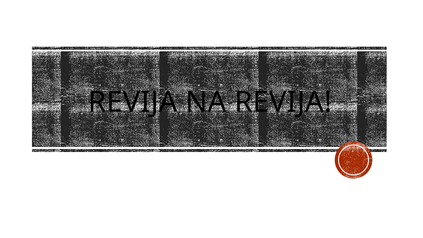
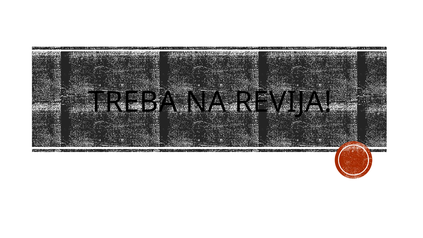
REVIJA at (133, 102): REVIJA -> TREBA
